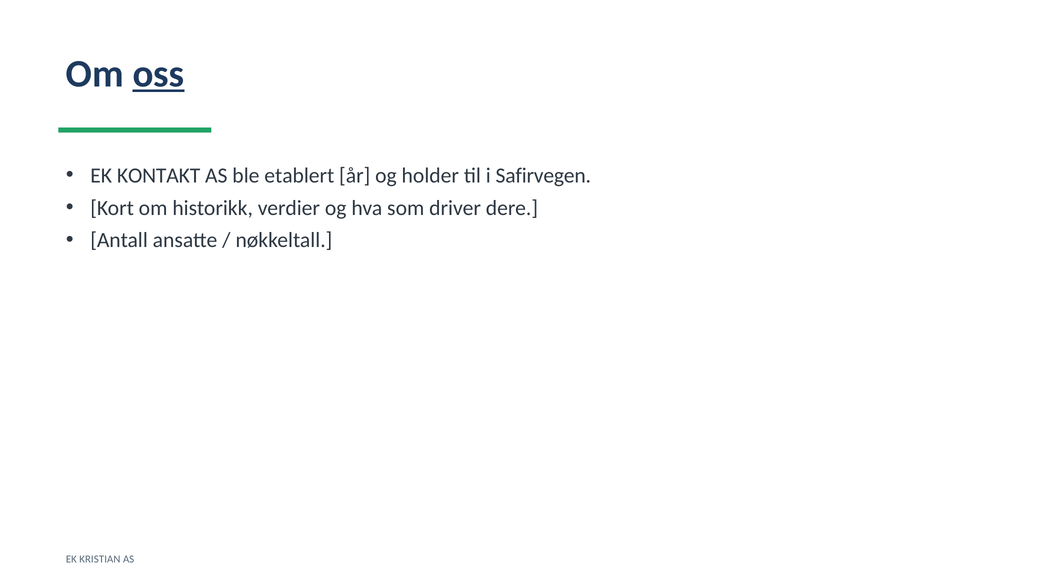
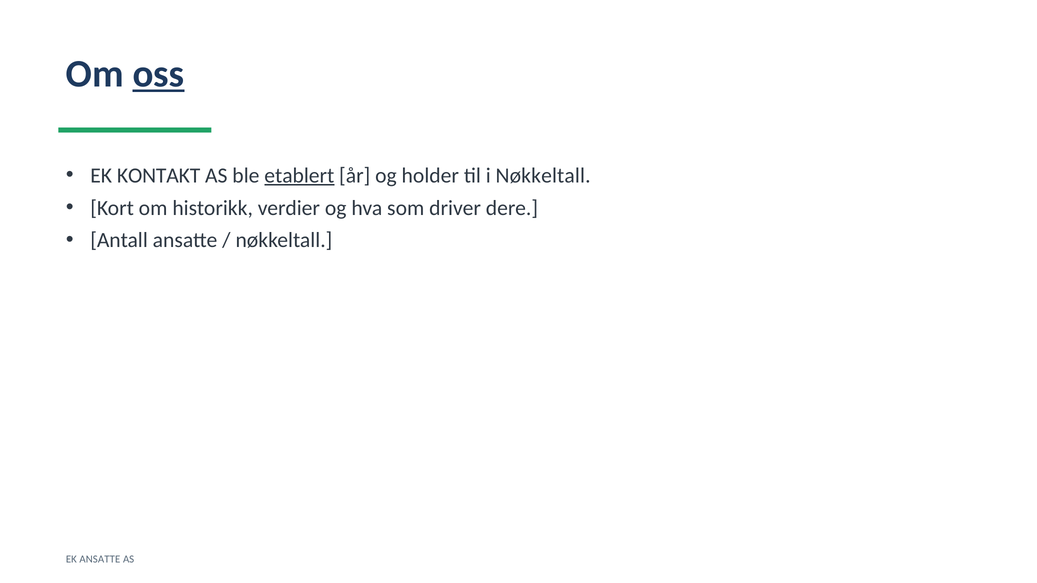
etablert underline: none -> present
i Safirvegen: Safirvegen -> Nøkkeltall
EK KRISTIAN: KRISTIAN -> ANSATTE
